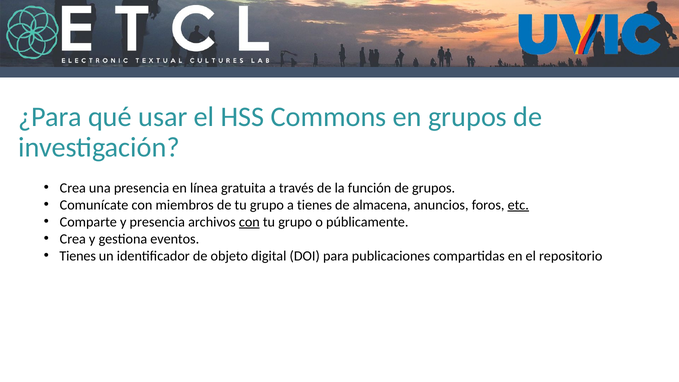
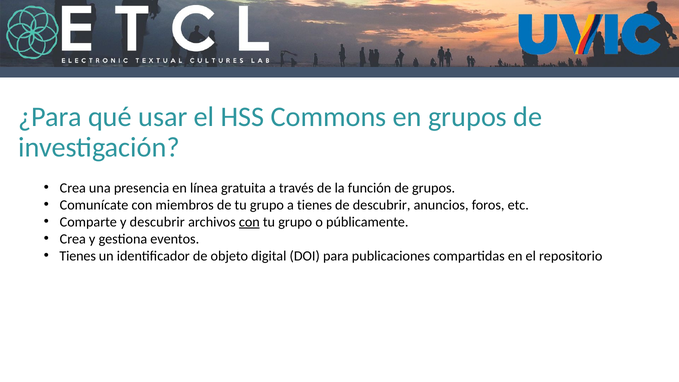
de almacena: almacena -> descubrir
etc underline: present -> none
y presencia: presencia -> descubrir
